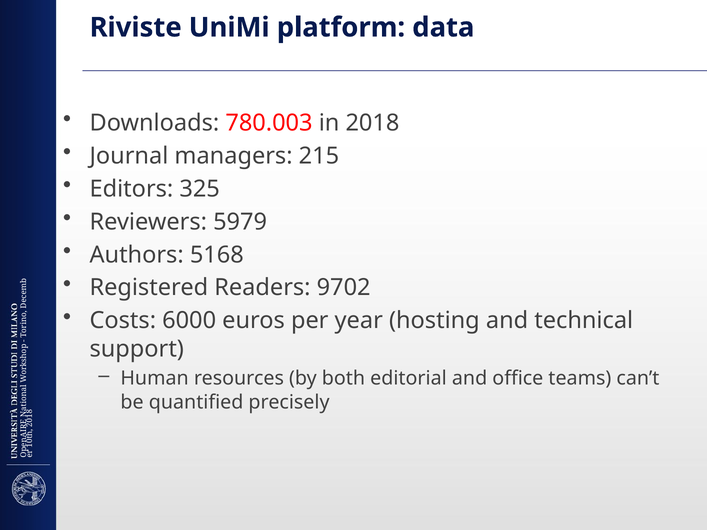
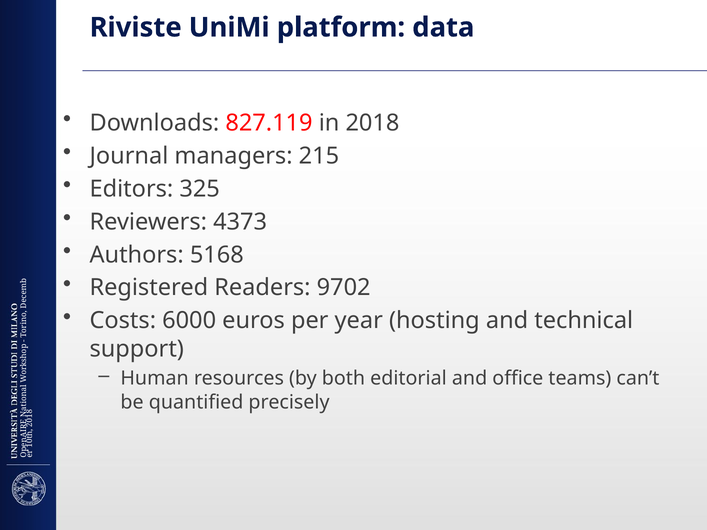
780.003: 780.003 -> 827.119
5979: 5979 -> 4373
